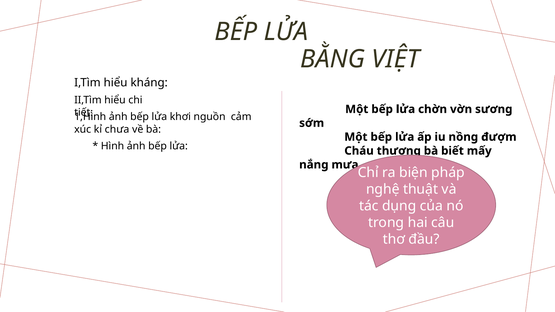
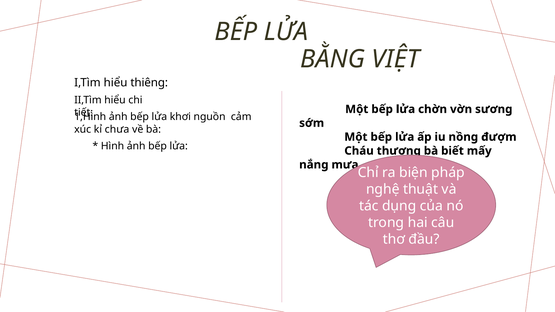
kháng: kháng -> thiêng
